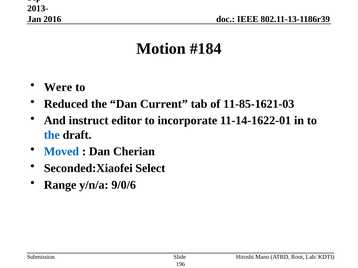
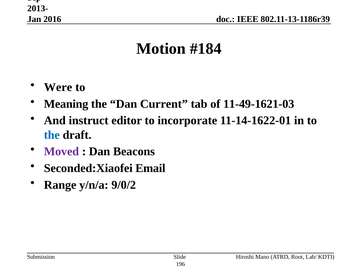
Reduced: Reduced -> Meaning
11-85-1621-03: 11-85-1621-03 -> 11-49-1621-03
Moved colour: blue -> purple
Cherian: Cherian -> Beacons
Select: Select -> Email
9/0/6: 9/0/6 -> 9/0/2
